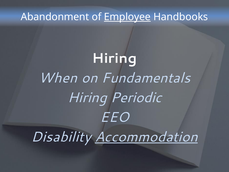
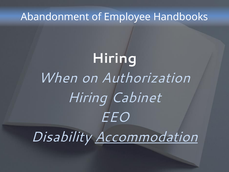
Employee underline: present -> none
Fundamentals: Fundamentals -> Authorization
Periodic: Periodic -> Cabinet
